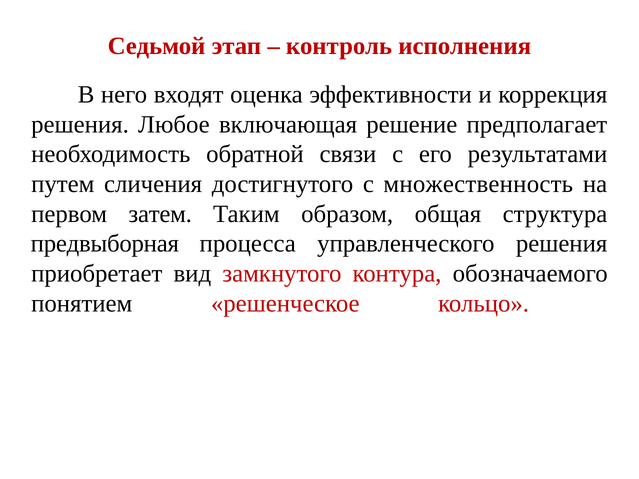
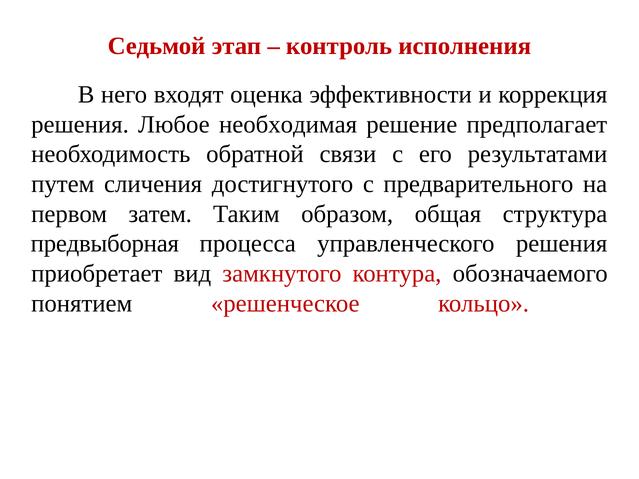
включающая: включающая -> необходимая
множественность: множественность -> предварительного
